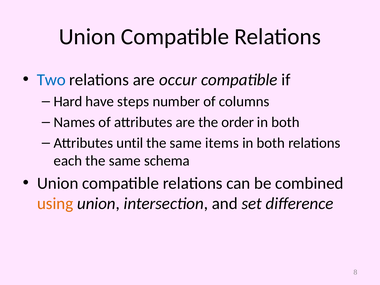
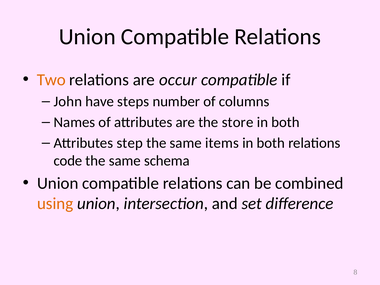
Two colour: blue -> orange
Hard: Hard -> John
order: order -> store
until: until -> step
each: each -> code
